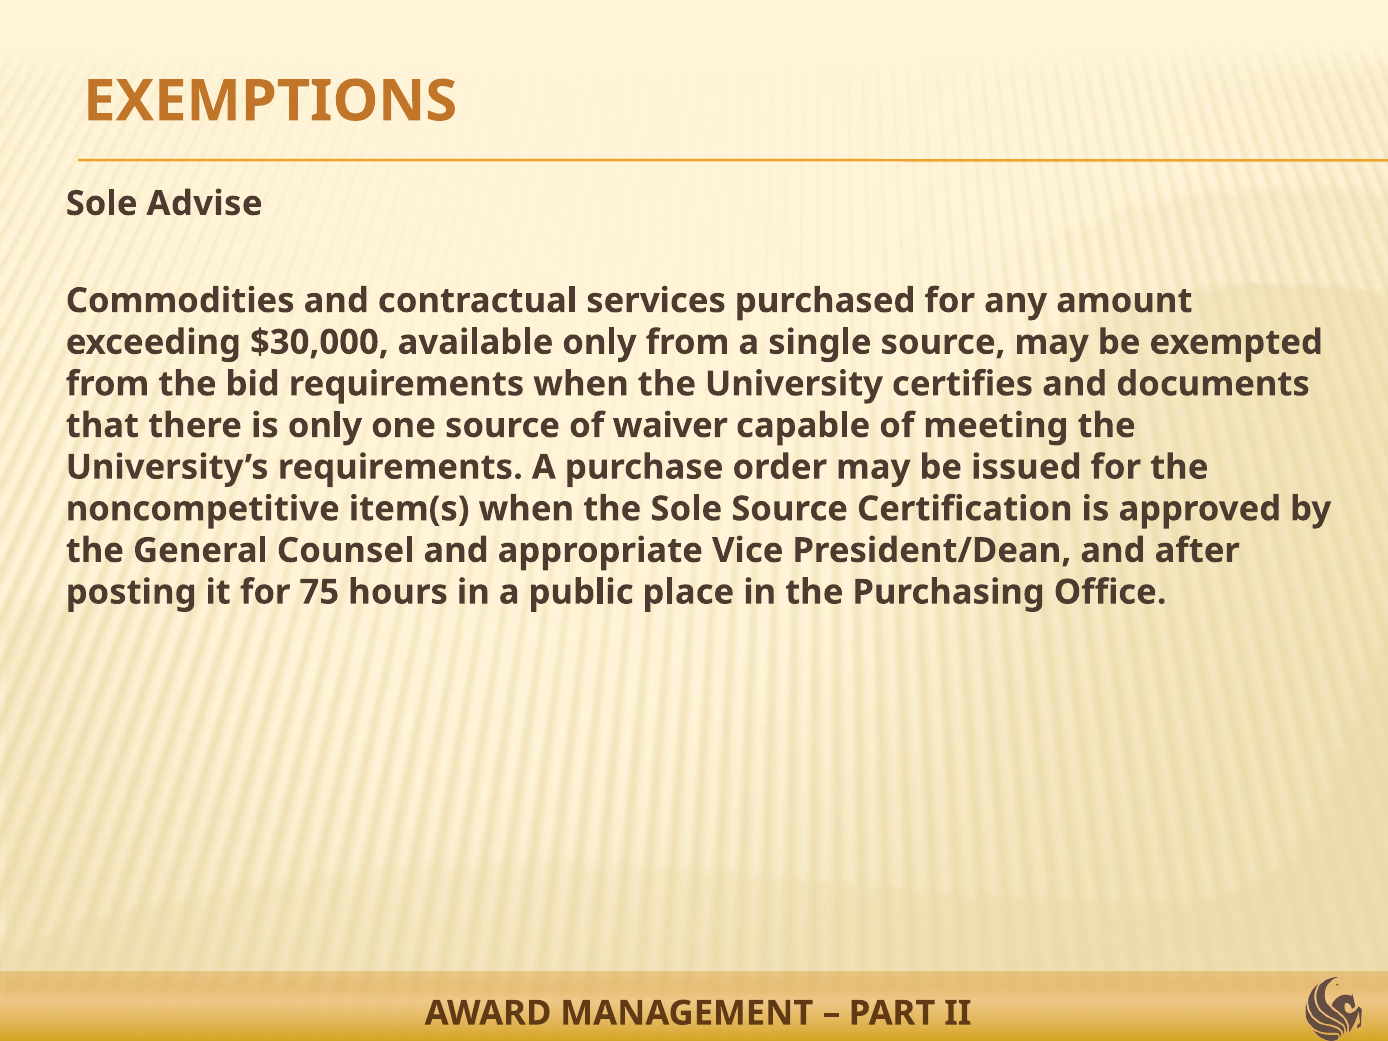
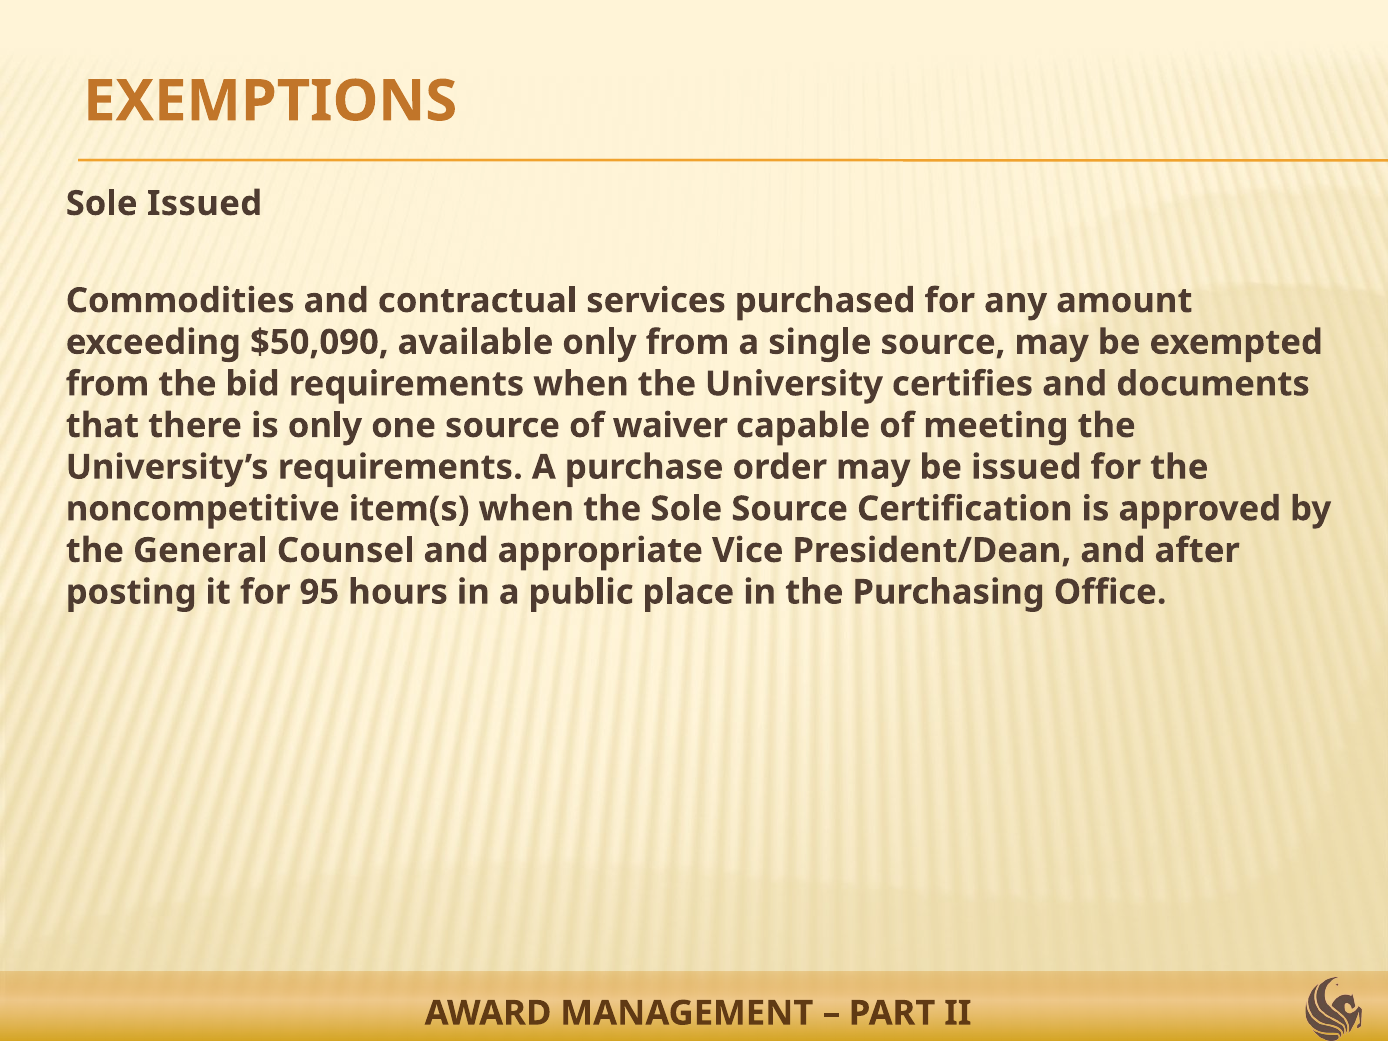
Sole Advise: Advise -> Issued
$30,000: $30,000 -> $50,090
75: 75 -> 95
